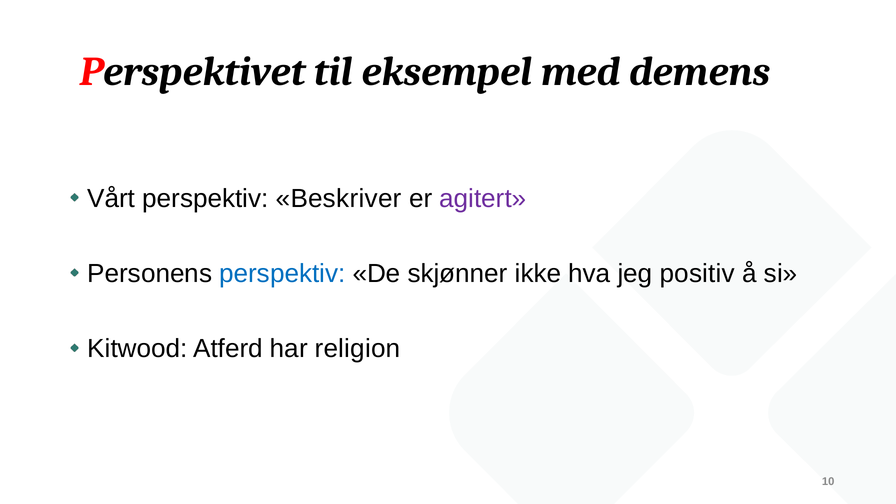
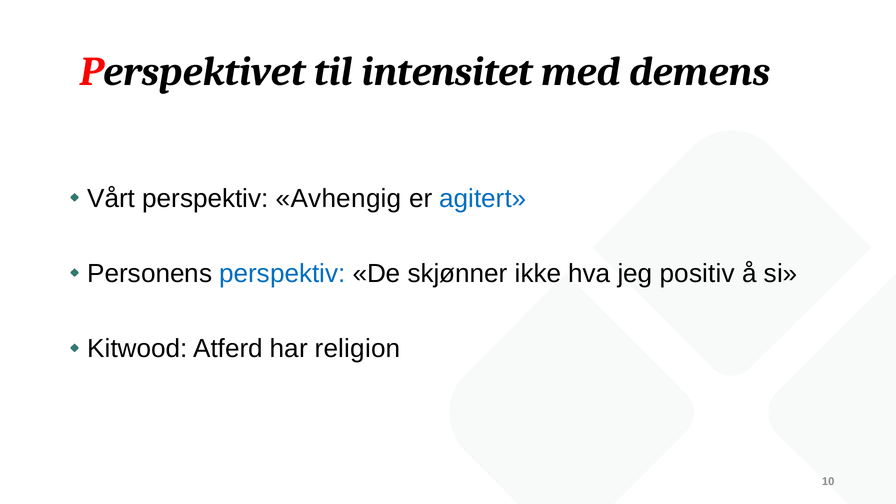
eksempel: eksempel -> intensitet
Beskriver: Beskriver -> Avhengig
agitert colour: purple -> blue
